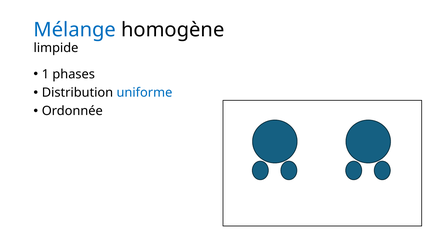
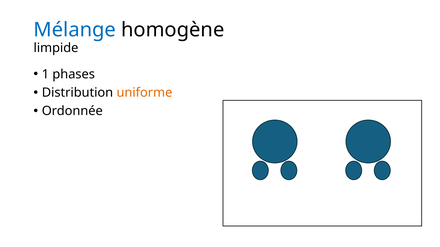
uniforme colour: blue -> orange
